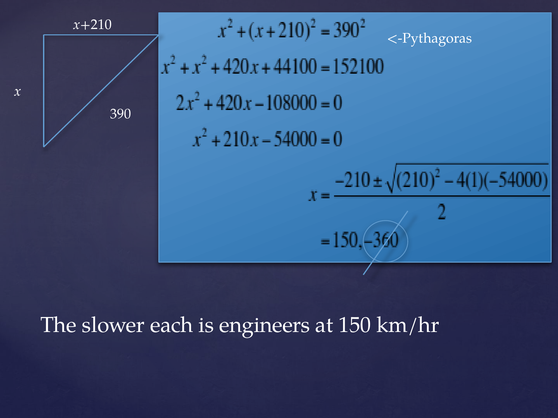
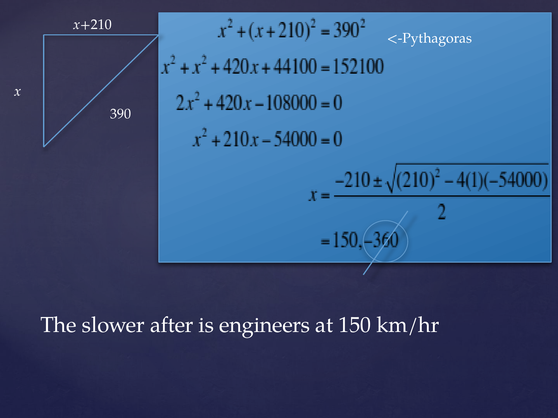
each: each -> after
